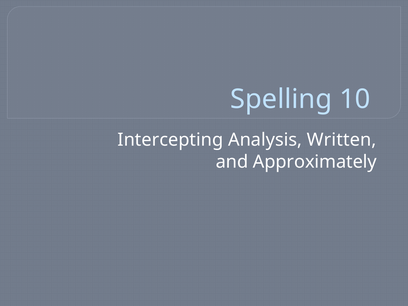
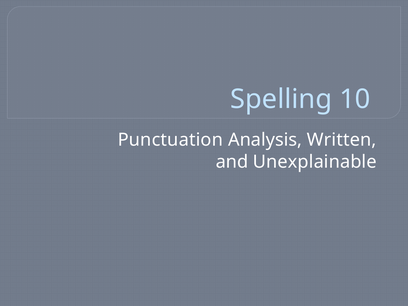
Intercepting: Intercepting -> Punctuation
Approximately: Approximately -> Unexplainable
